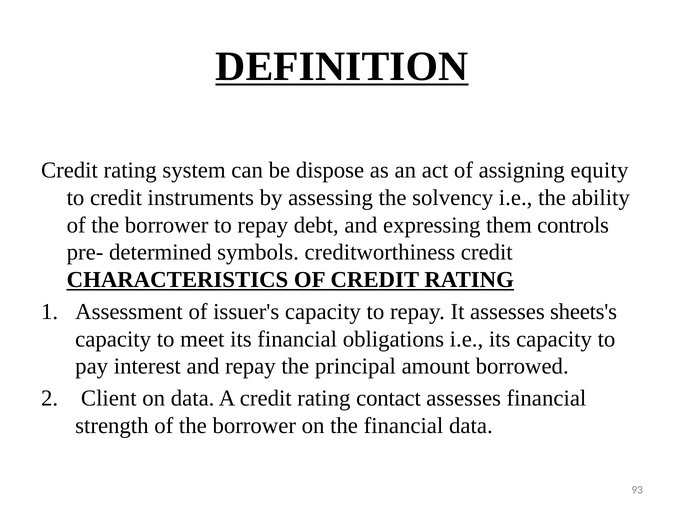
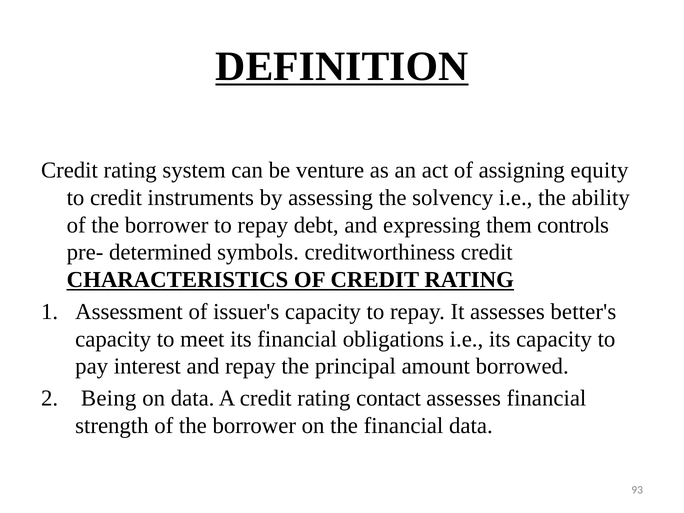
dispose: dispose -> venture
sheets's: sheets's -> better's
Client: Client -> Being
